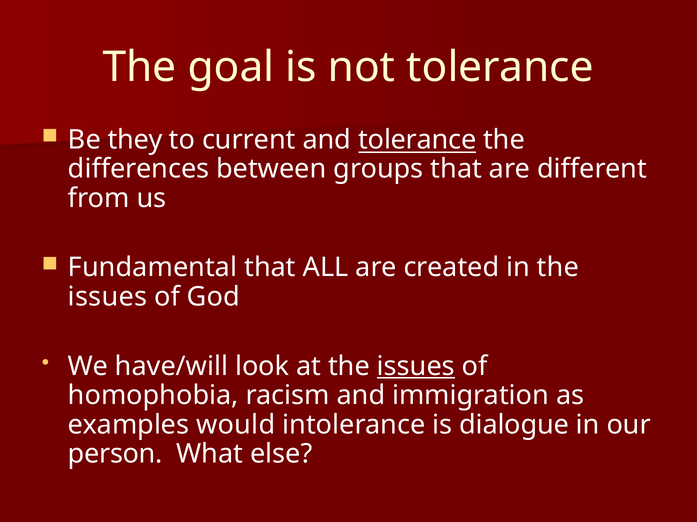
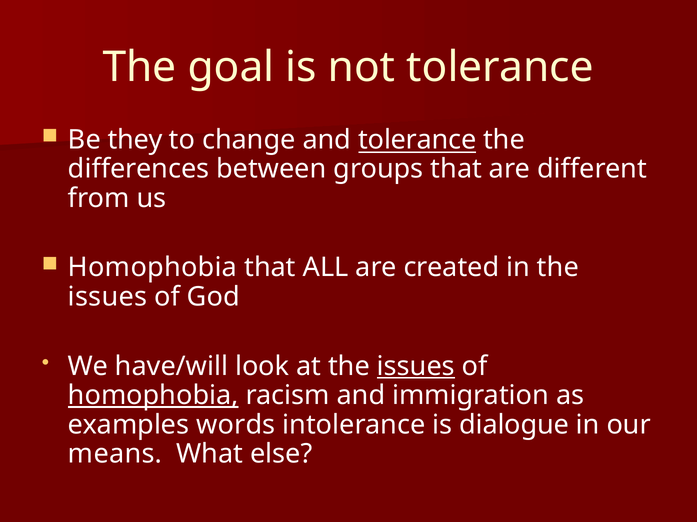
current: current -> change
Fundamental at (153, 268): Fundamental -> Homophobia
homophobia at (153, 396) underline: none -> present
would: would -> words
person: person -> means
